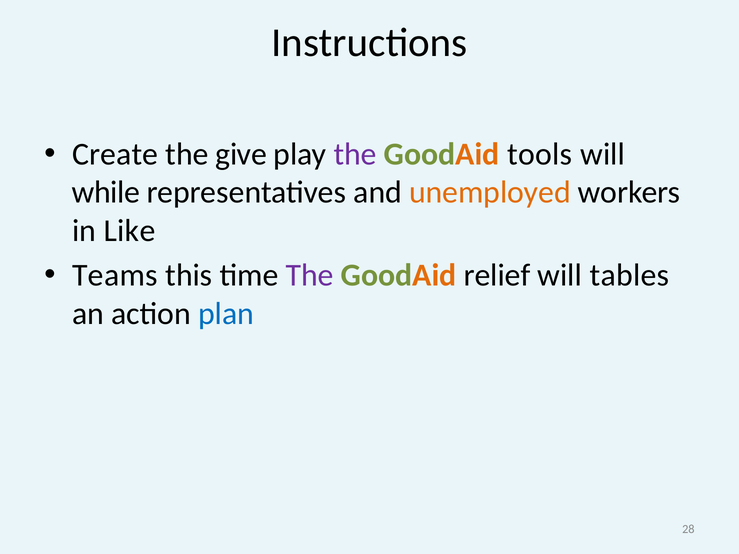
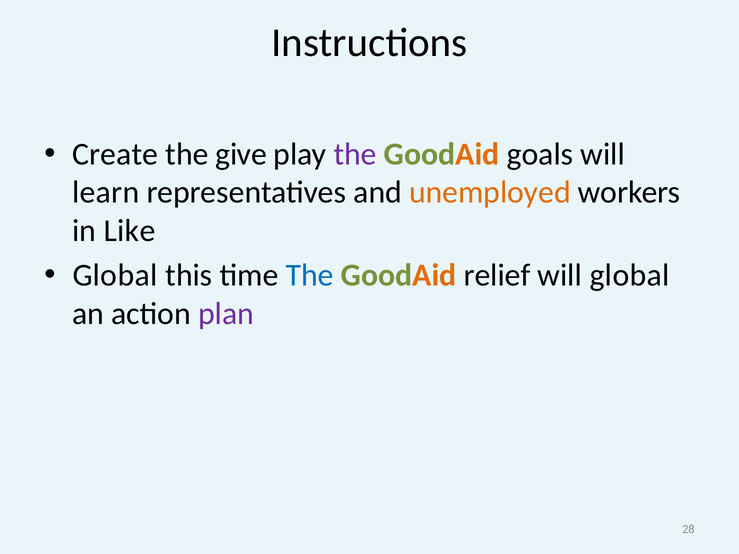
tools: tools -> goals
while: while -> learn
Teams at (115, 276): Teams -> Global
The at (310, 276) colour: purple -> blue
will tables: tables -> global
plan colour: blue -> purple
